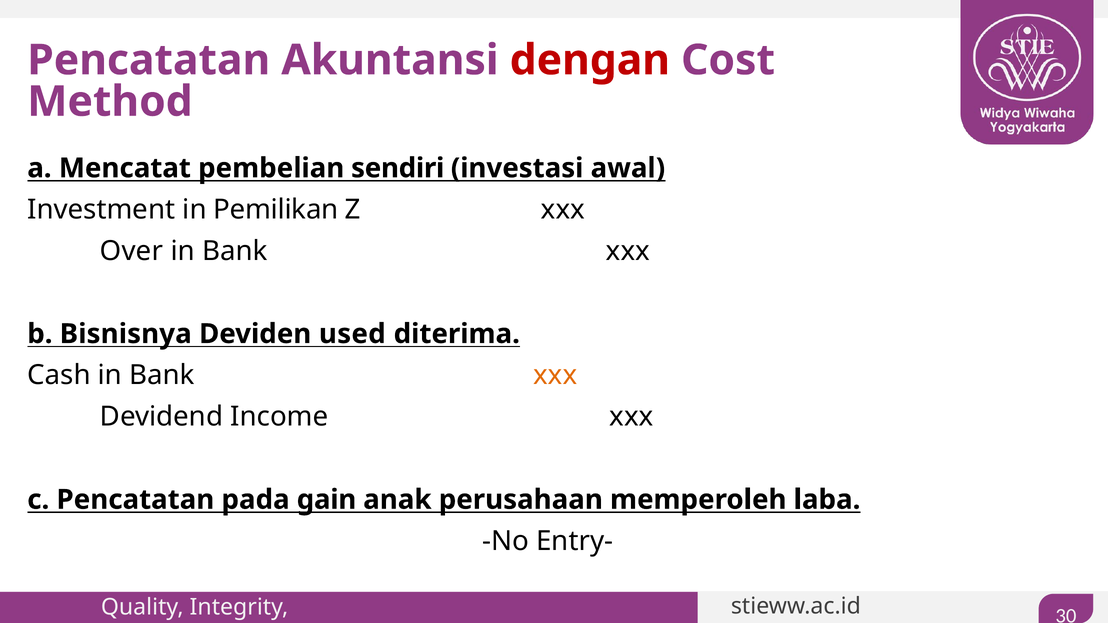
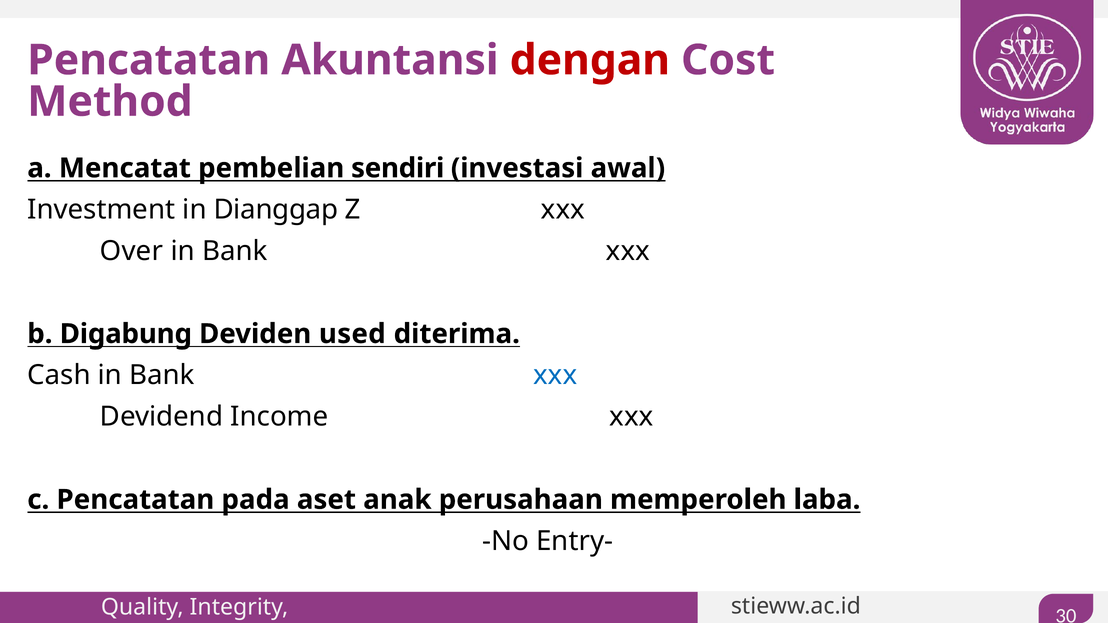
Pemilikan: Pemilikan -> Dianggap
Bisnisnya: Bisnisnya -> Digabung
xxx at (555, 375) colour: orange -> blue
gain: gain -> aset
